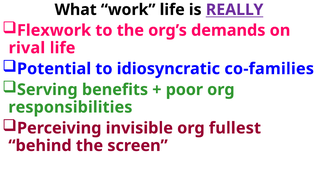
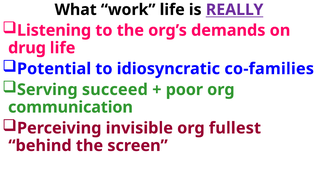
Flexwork: Flexwork -> Listening
rival: rival -> drug
benefits: benefits -> succeed
responsibilities: responsibilities -> communication
